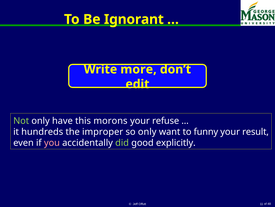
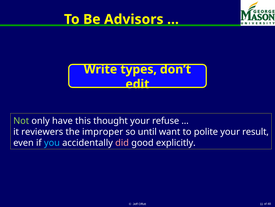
Ignorant: Ignorant -> Advisors
more: more -> types
morons: morons -> thought
hundreds: hundreds -> reviewers
so only: only -> until
funny: funny -> polite
you colour: pink -> light blue
did colour: light green -> pink
